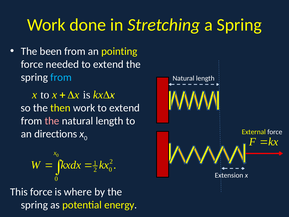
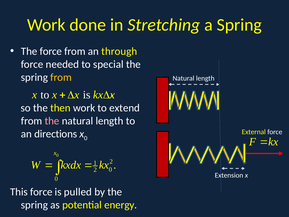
The been: been -> force
pointing: pointing -> through
needed to extend: extend -> special
from at (61, 77) colour: light blue -> yellow
where: where -> pulled
